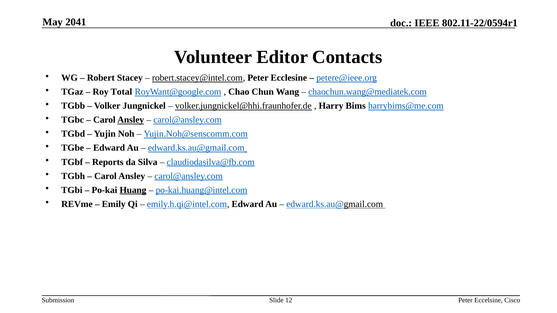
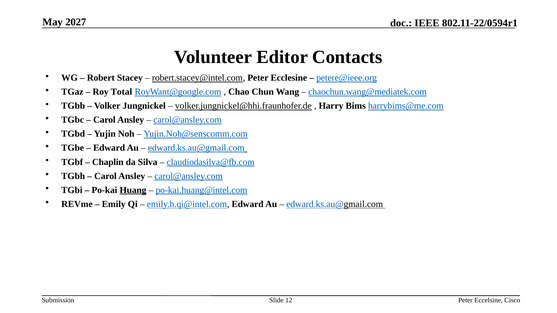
2041: 2041 -> 2027
Ansley at (131, 120) underline: present -> none
Reports: Reports -> Chaplin
